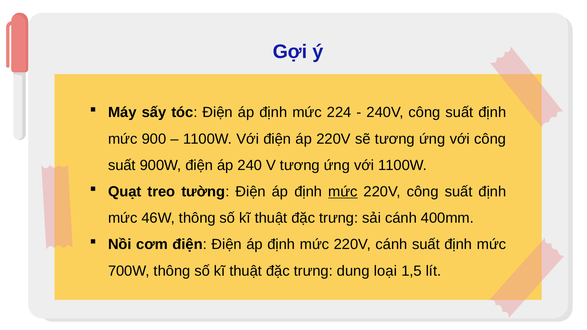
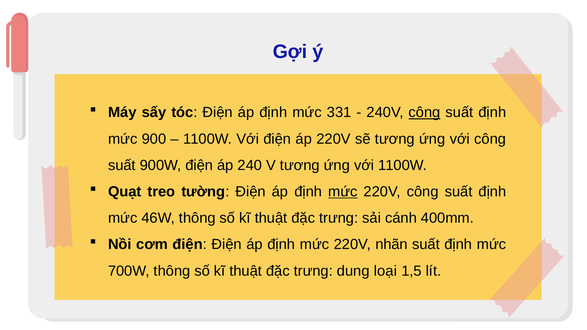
224: 224 -> 331
công at (425, 113) underline: none -> present
220V cánh: cánh -> nhãn
